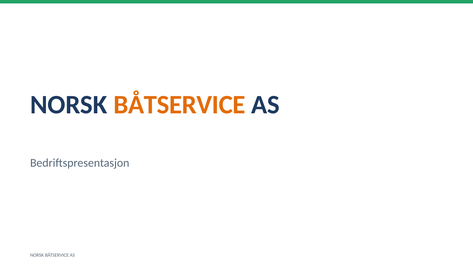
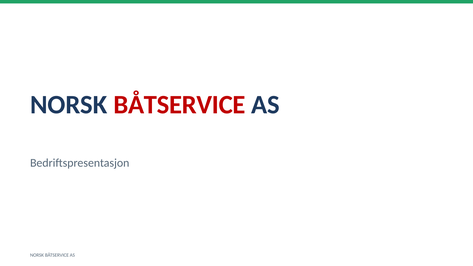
BÅTSERVICE at (179, 105) colour: orange -> red
